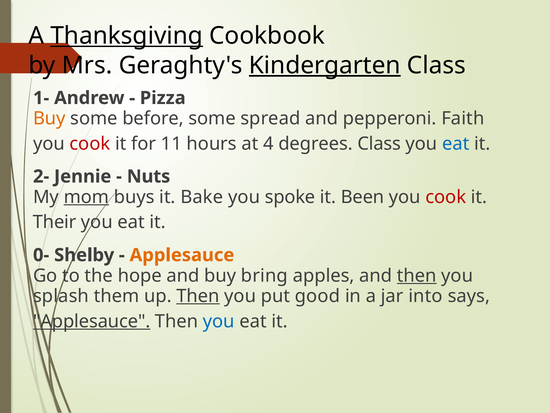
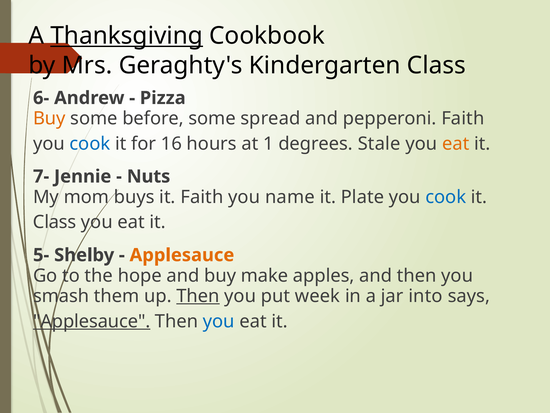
Kindergarten underline: present -> none
1-: 1- -> 6-
cook at (90, 143) colour: red -> blue
11: 11 -> 16
4: 4 -> 1
degrees Class: Class -> Stale
eat at (456, 143) colour: blue -> orange
2-: 2- -> 7-
mom underline: present -> none
it Bake: Bake -> Faith
spoke: spoke -> name
Been: Been -> Plate
cook at (446, 197) colour: red -> blue
Their at (55, 222): Their -> Class
0-: 0- -> 5-
bring: bring -> make
then at (417, 275) underline: present -> none
splash: splash -> smash
good: good -> week
